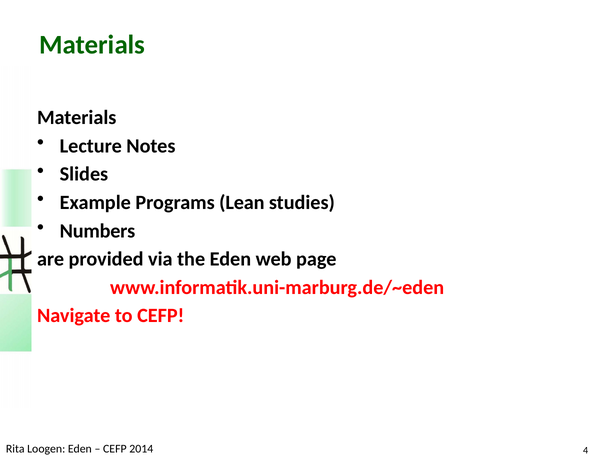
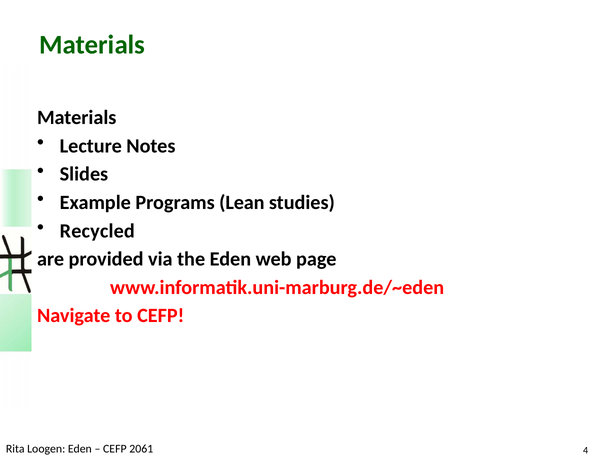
Numbers: Numbers -> Recycled
2014: 2014 -> 2061
